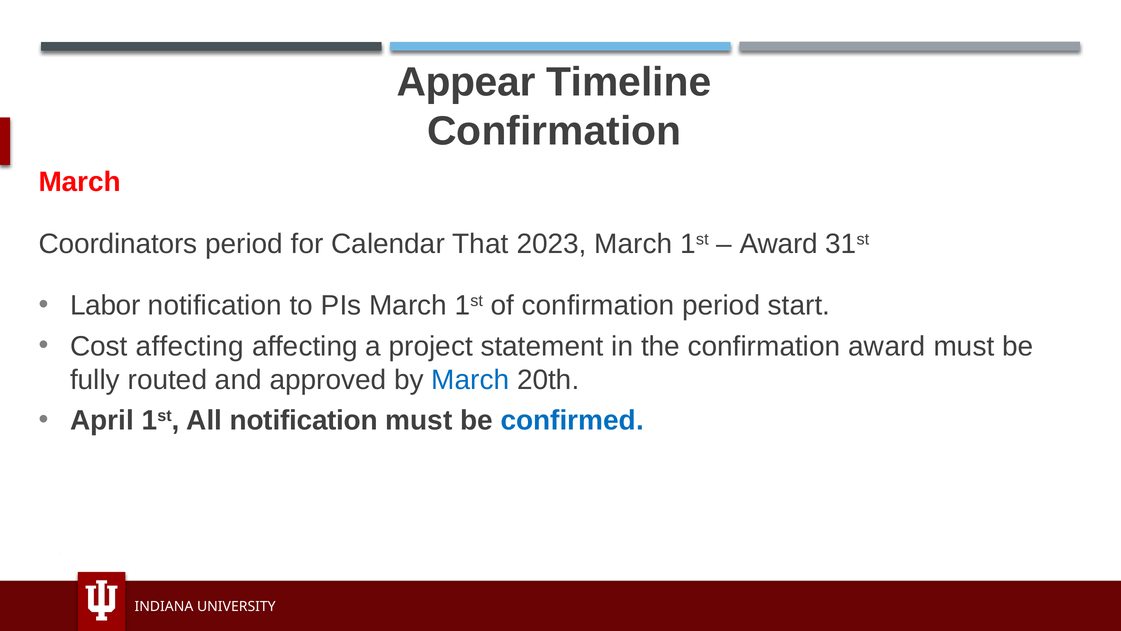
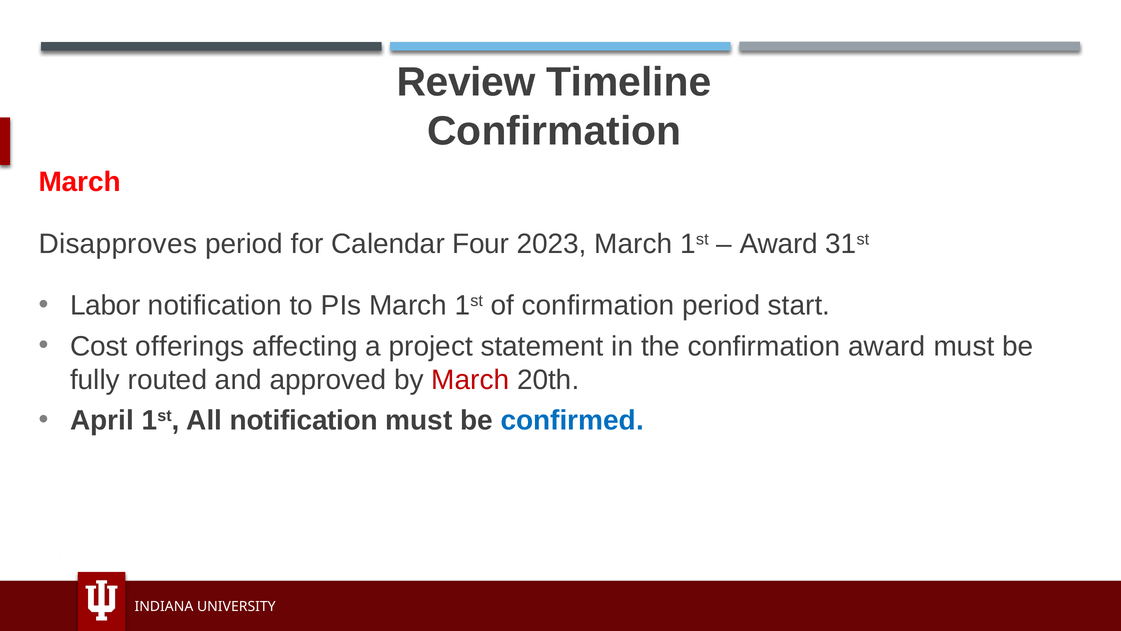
Appear: Appear -> Review
Coordinators: Coordinators -> Disapproves
That: That -> Four
Cost affecting: affecting -> offerings
March at (470, 380) colour: blue -> red
